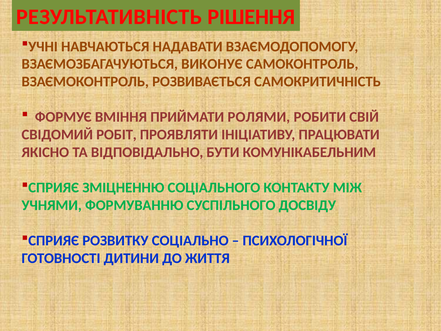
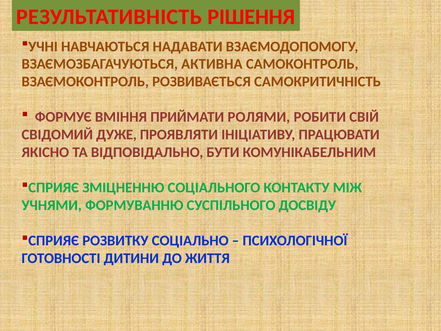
ВИКОНУЄ: ВИКОНУЄ -> АКТИВНА
РОБІТ: РОБІТ -> ДУЖЕ
